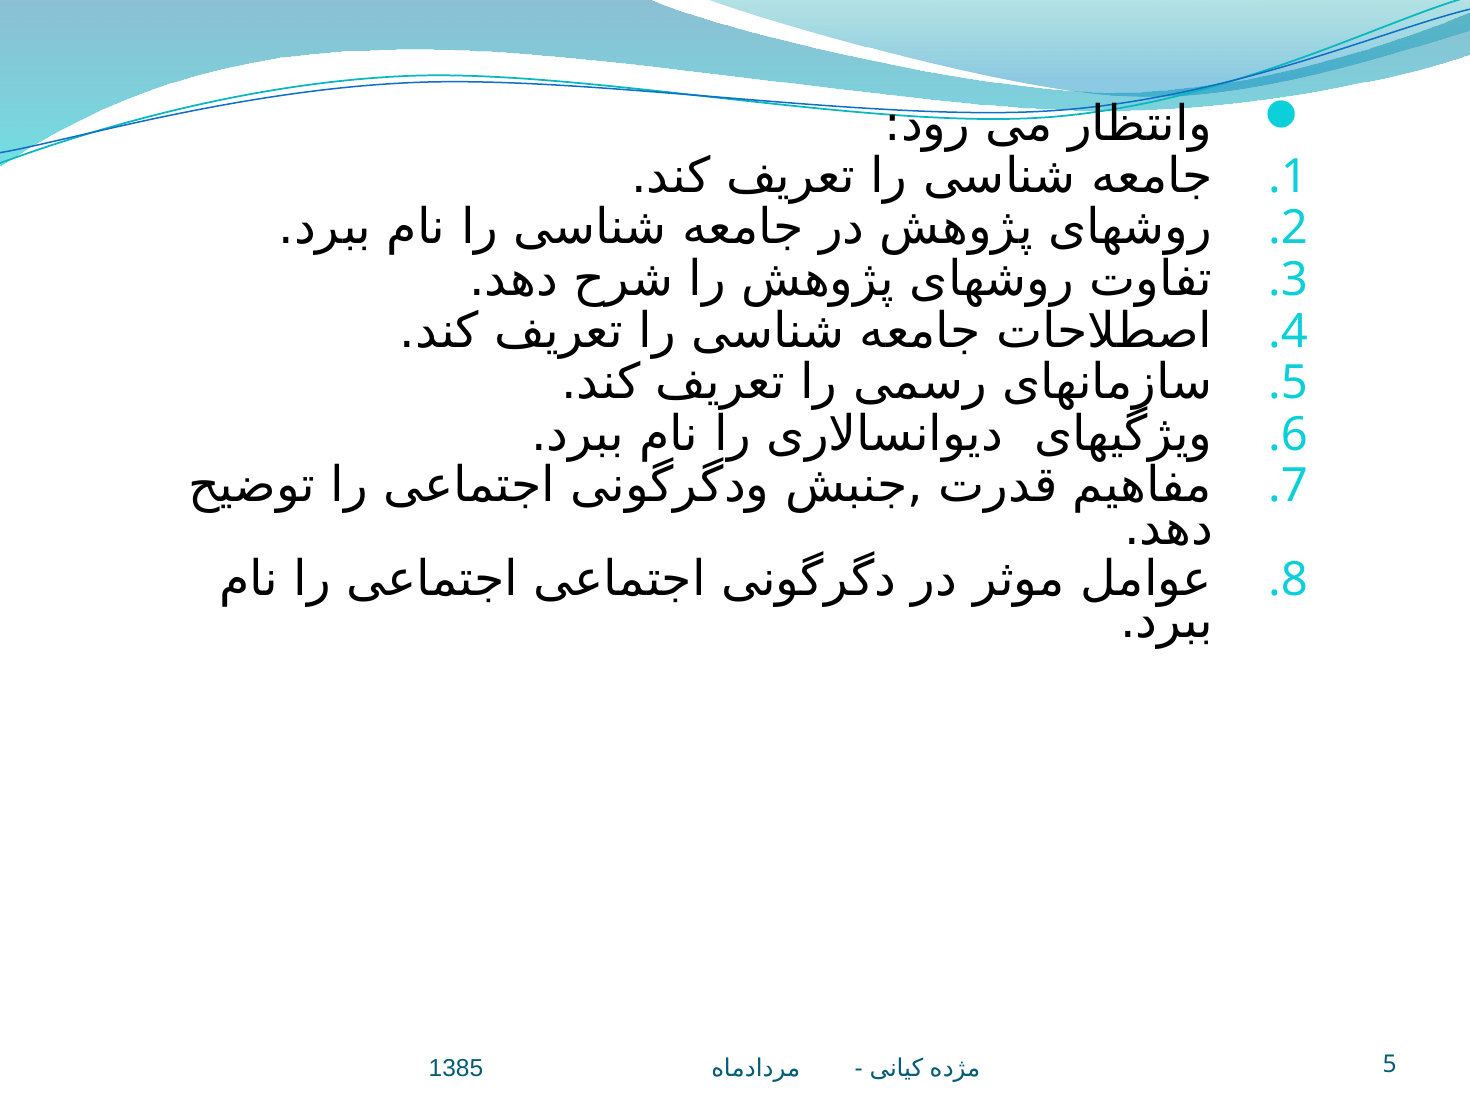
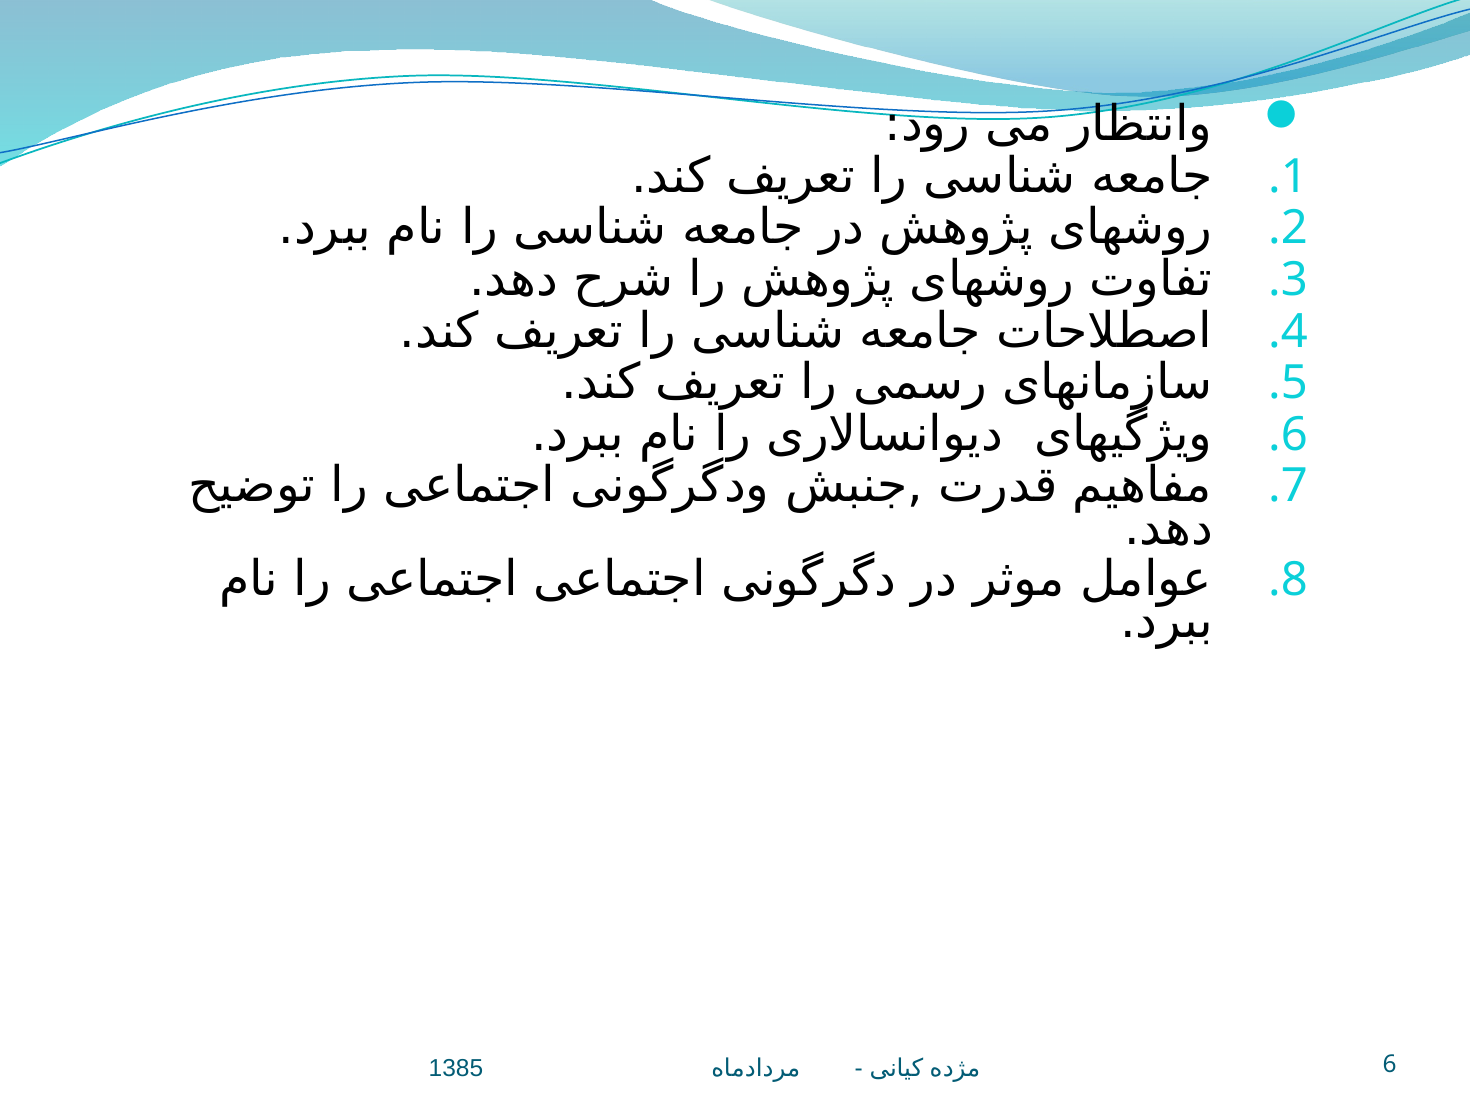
5: 5 -> 6
